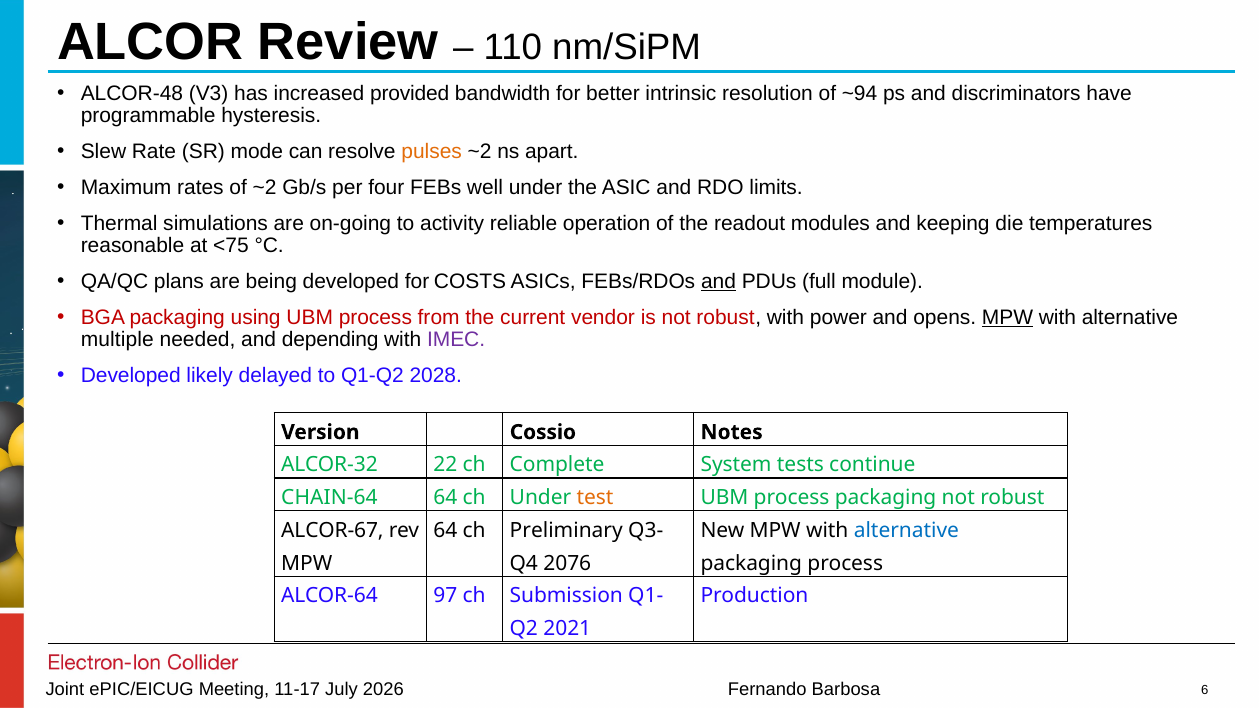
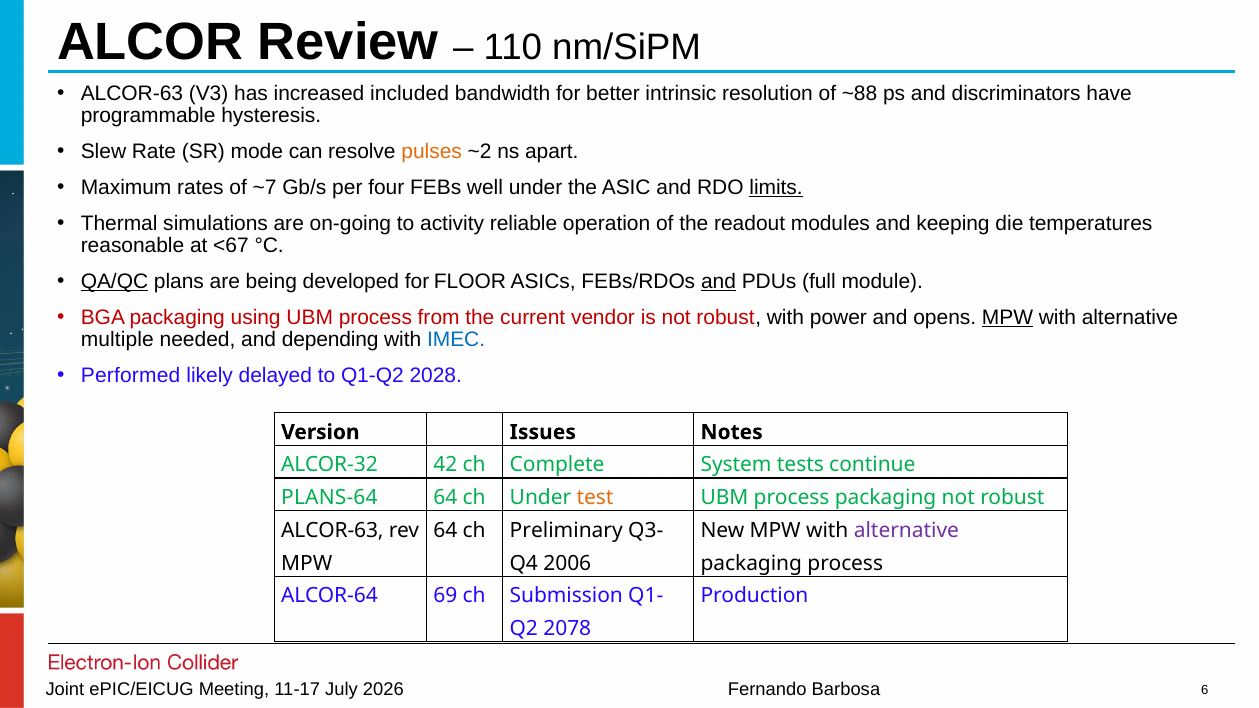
ALCOR-48 at (132, 93): ALCOR-48 -> ALCOR-63
provided: provided -> included
~94: ~94 -> ~88
of ~2: ~2 -> ~7
limits underline: none -> present
<75: <75 -> <67
QA/QC underline: none -> present
COSTS: COSTS -> FLOOR
IMEC colour: purple -> blue
Developed at (131, 376): Developed -> Performed
Cossio: Cossio -> Issues
22: 22 -> 42
CHAIN-64: CHAIN-64 -> PLANS-64
ALCOR-67 at (332, 531): ALCOR-67 -> ALCOR-63
alternative at (906, 531) colour: blue -> purple
2076: 2076 -> 2006
97: 97 -> 69
2021: 2021 -> 2078
